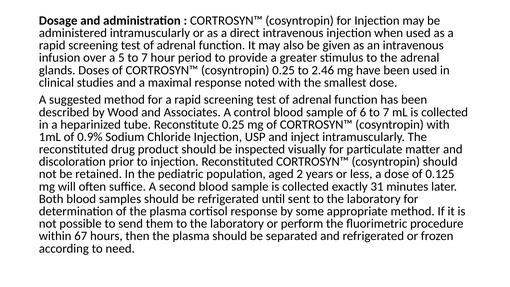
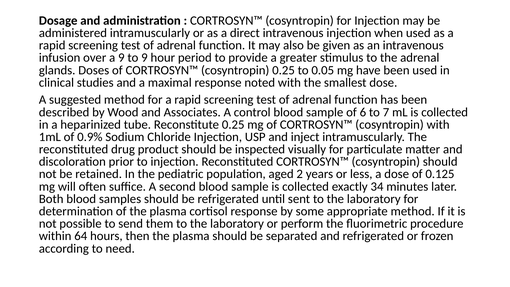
a 5: 5 -> 9
7 at (144, 58): 7 -> 9
2.46: 2.46 -> 0.05
31: 31 -> 34
67: 67 -> 64
